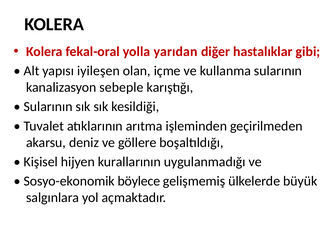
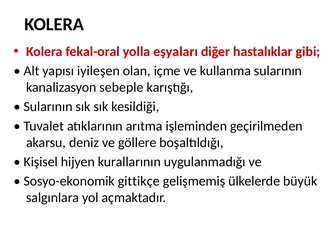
yarıdan: yarıdan -> eşyaları
böylece: böylece -> gittikçe
